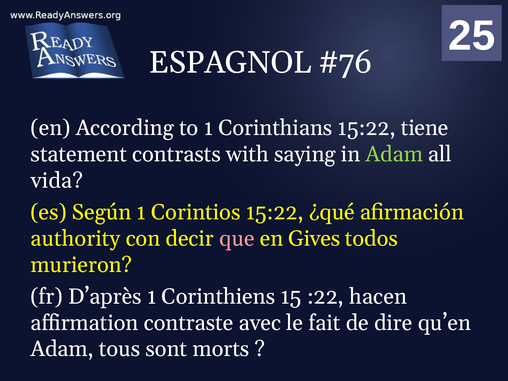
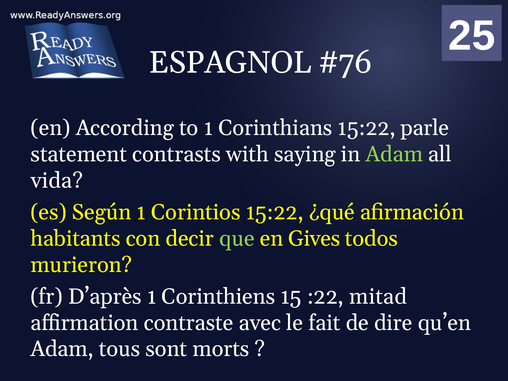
tiene: tiene -> parle
authority: authority -> habitants
que colour: pink -> light green
hacen: hacen -> mitad
